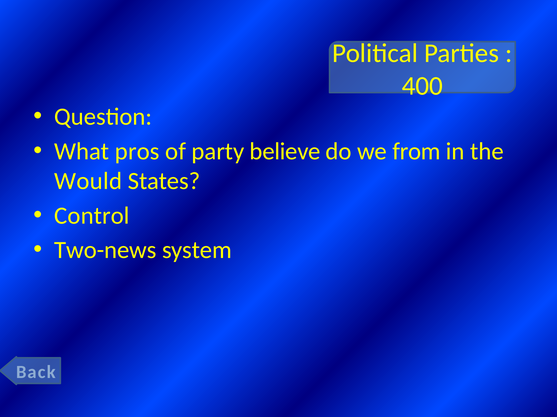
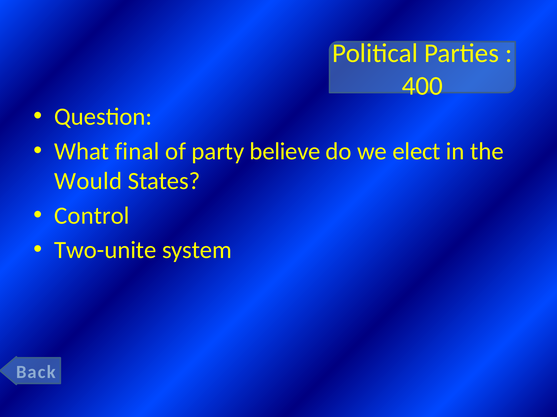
pros: pros -> final
from: from -> elect
Two-news: Two-news -> Two-unite
